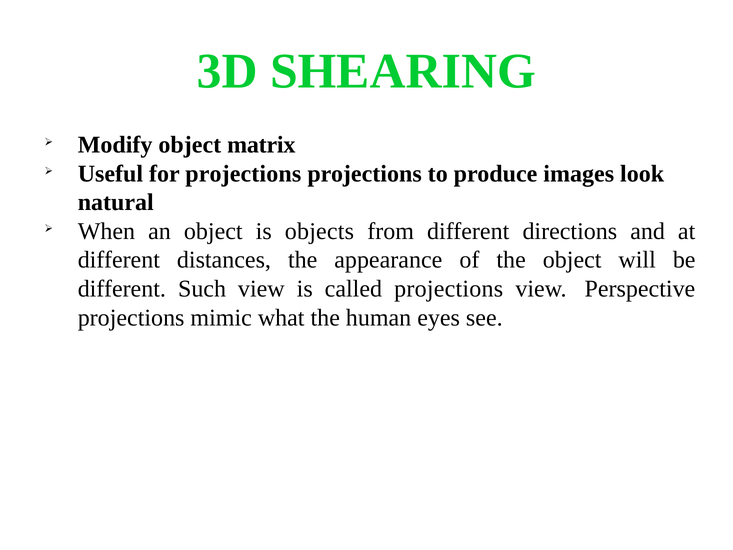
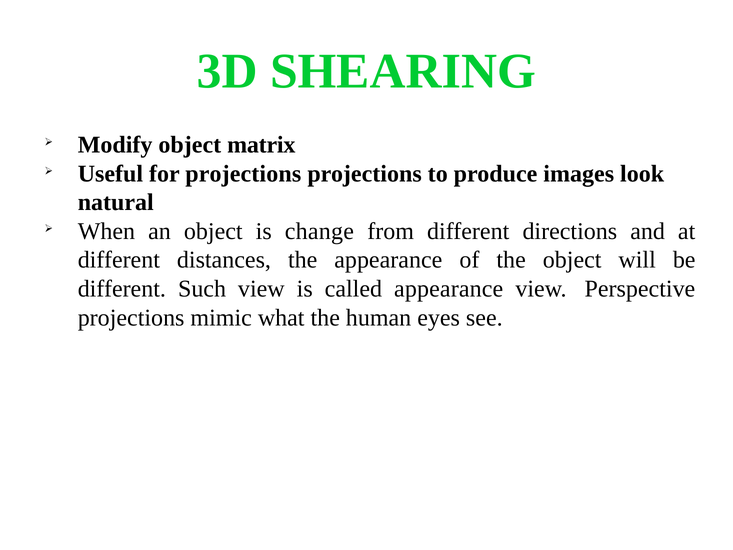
objects: objects -> change
called projections: projections -> appearance
